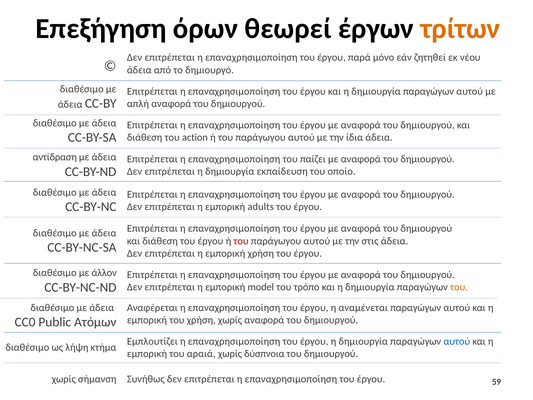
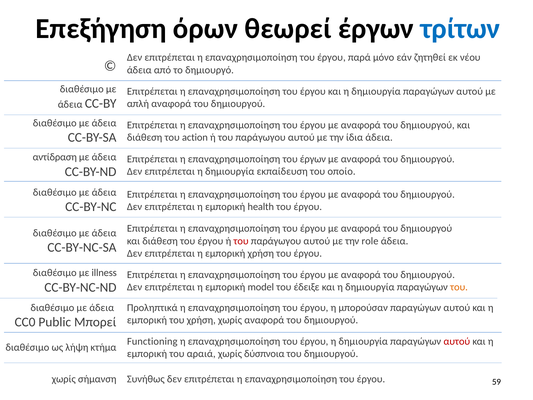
τρίτων colour: orange -> blue
του παίζει: παίζει -> έργων
adults: adults -> health
στις: στις -> role
άλλον: άλλον -> illness
τρόπο: τρόπο -> έδειξε
Αναφέρεται: Αναφέρεται -> Προληπτικά
αναμένεται: αναμένεται -> μπορούσαν
Ατόμων: Ατόμων -> Μπορεί
Εμπλουτίζει: Εμπλουτίζει -> Functioning
αυτού at (457, 341) colour: blue -> red
